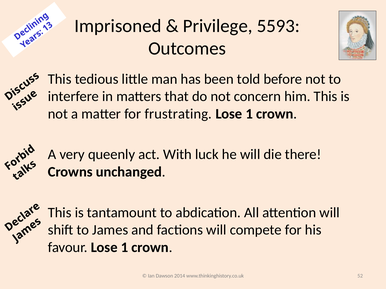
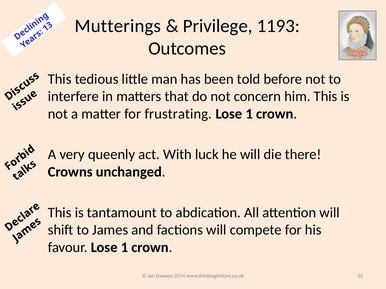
Imprisoned: Imprisoned -> Mutterings
5593: 5593 -> 1193
